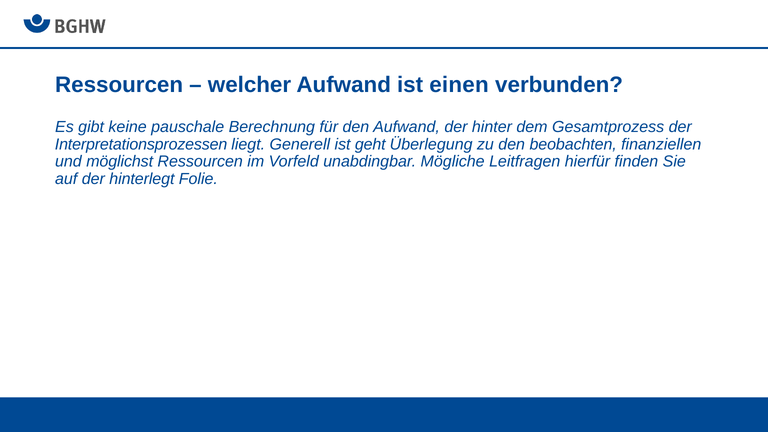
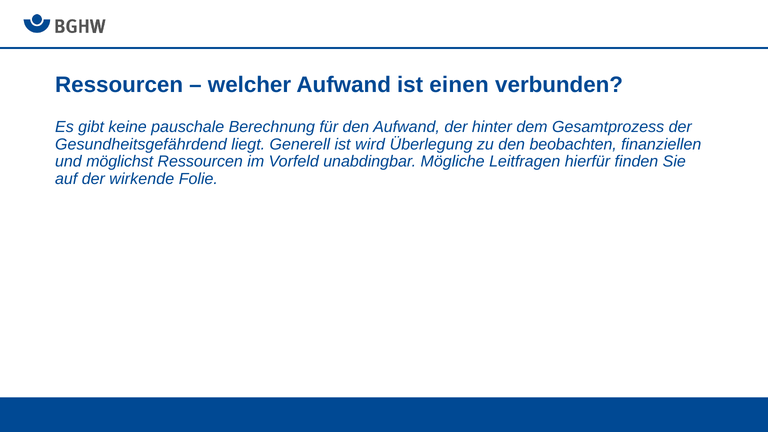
Interpretationsprozessen: Interpretationsprozessen -> Gesundheitsgefährdend
geht: geht -> wird
hinterlegt: hinterlegt -> wirkende
